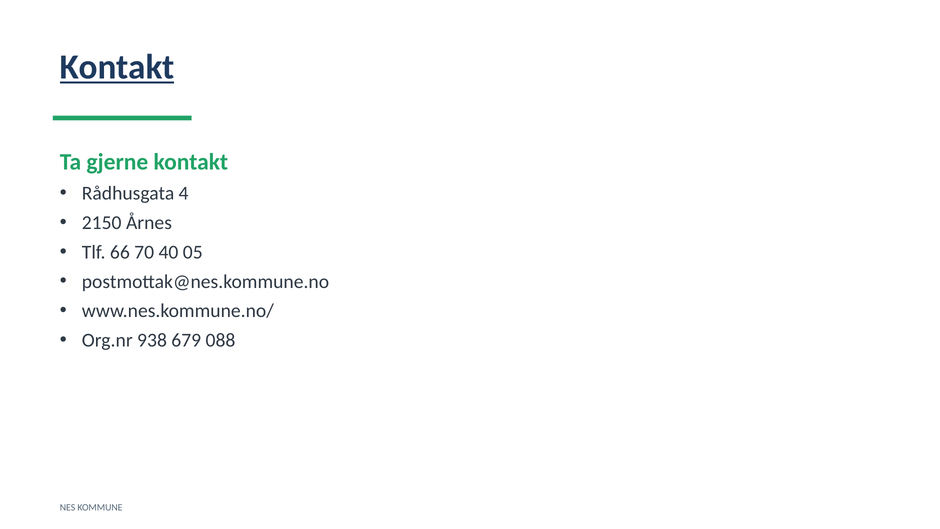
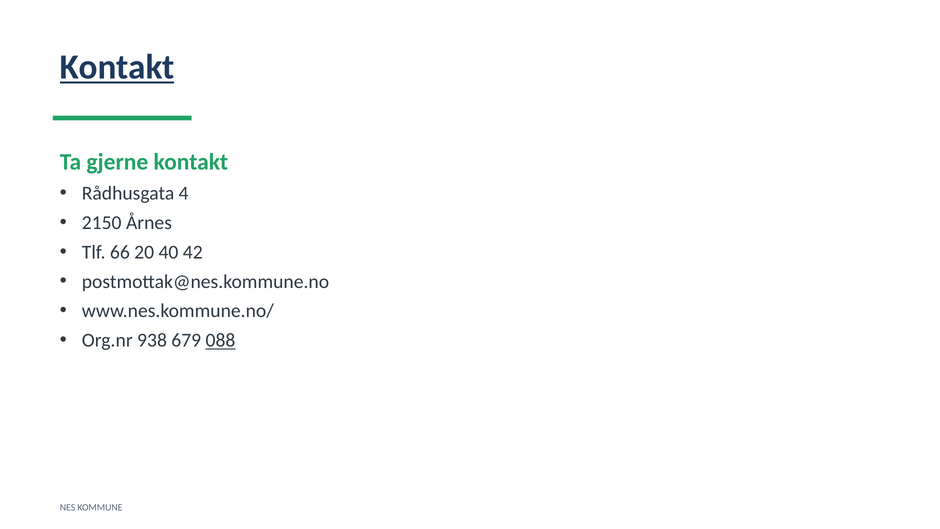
70: 70 -> 20
05: 05 -> 42
088 underline: none -> present
